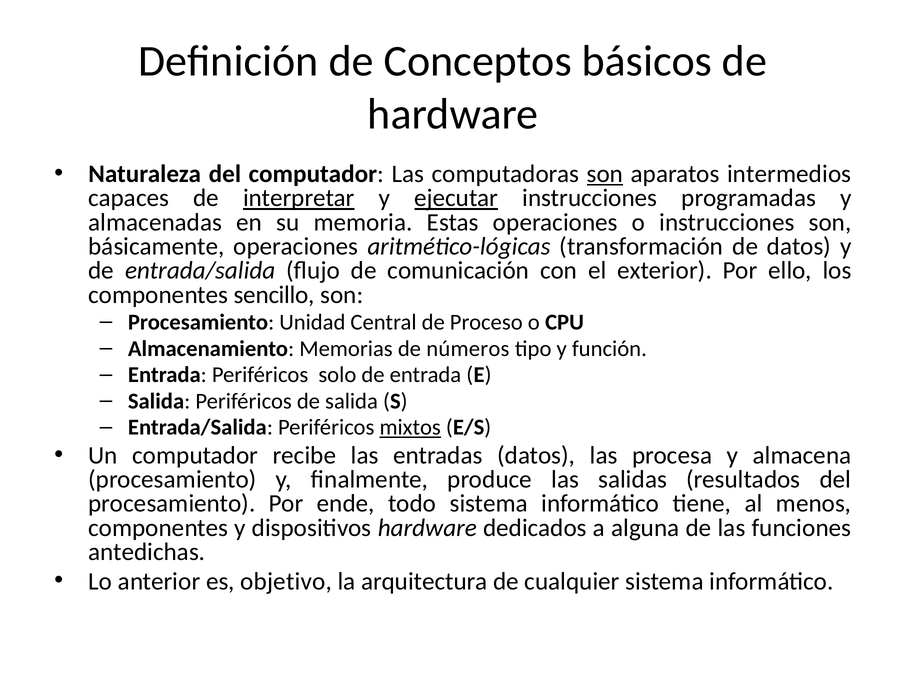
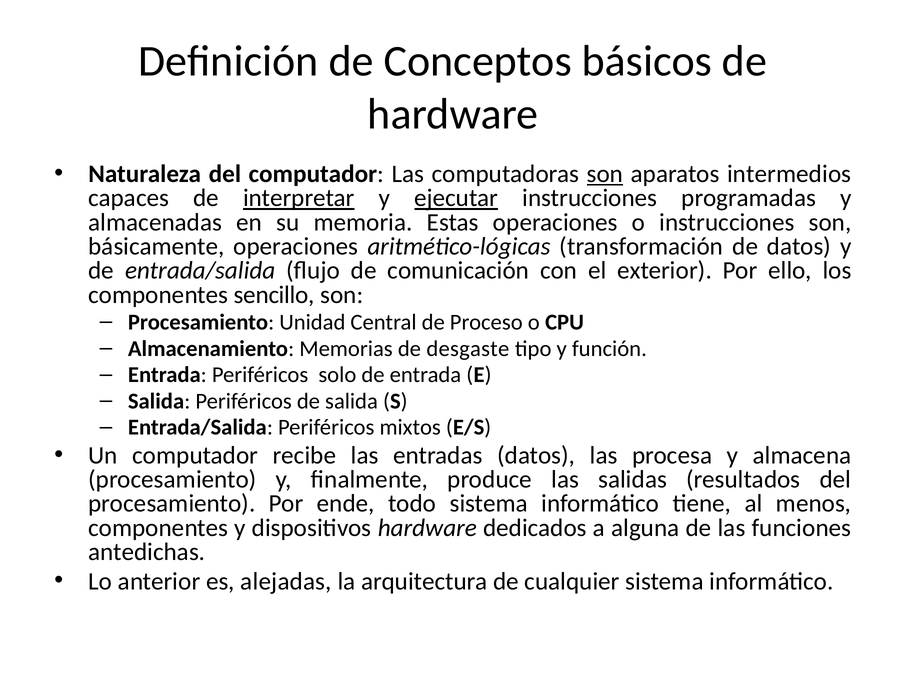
números: números -> desgaste
mixtos underline: present -> none
objetivo: objetivo -> alejadas
